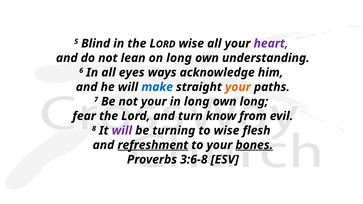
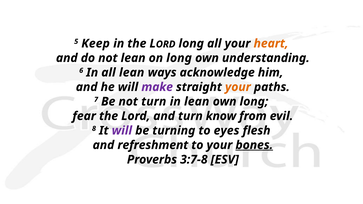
Blind: Blind -> Keep
wise at (191, 43): wise -> long
heart colour: purple -> orange
all eyes: eyes -> lean
make colour: blue -> purple
not your: your -> turn
in long: long -> lean
to wise: wise -> eyes
refreshment underline: present -> none
3:6-8: 3:6-8 -> 3:7-8
